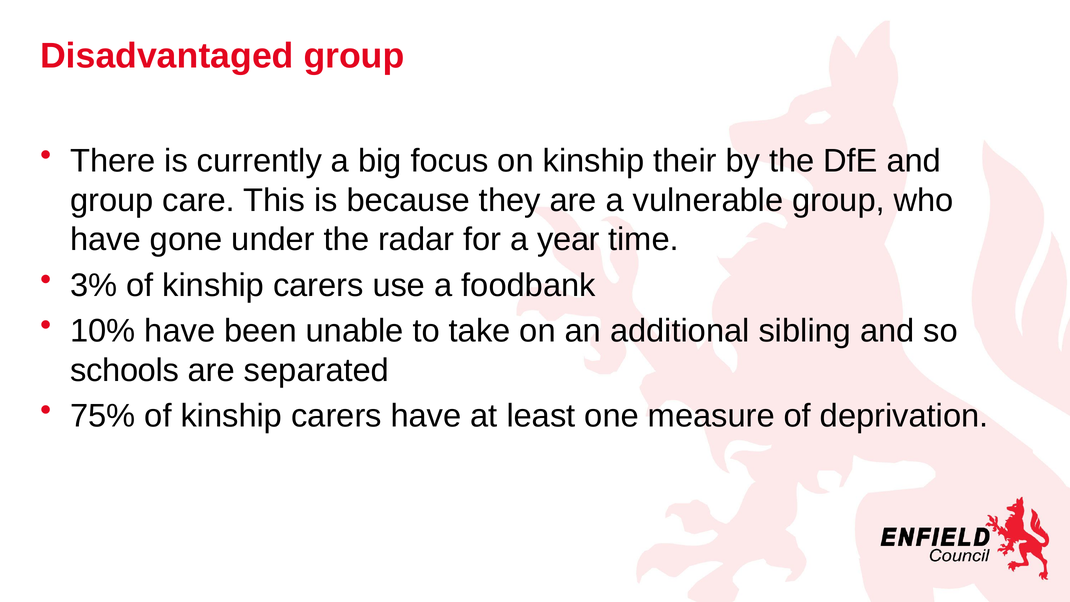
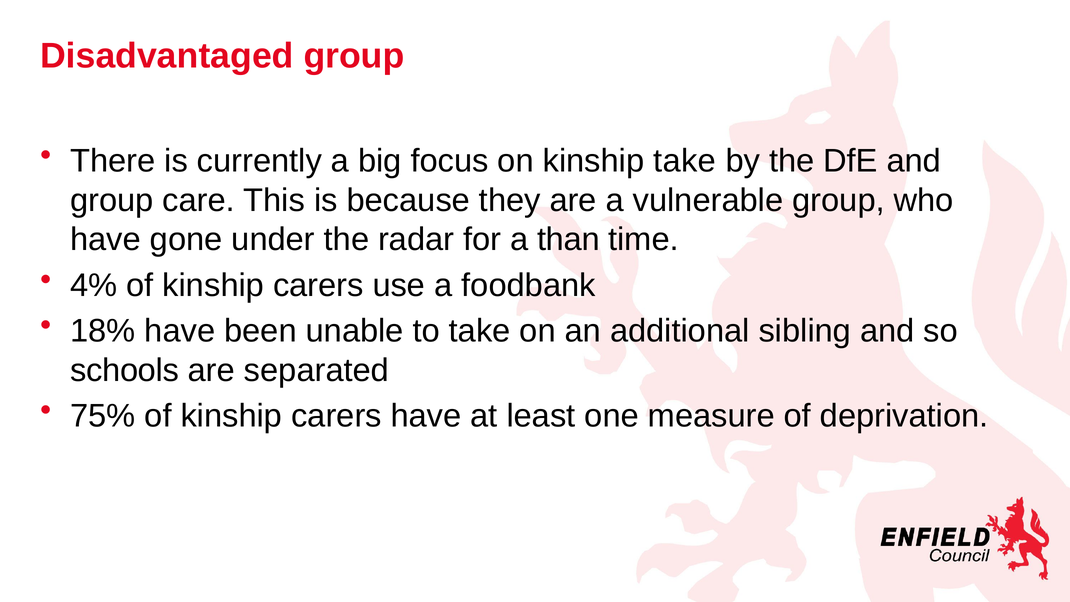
kinship their: their -> take
year: year -> than
3%: 3% -> 4%
10%: 10% -> 18%
